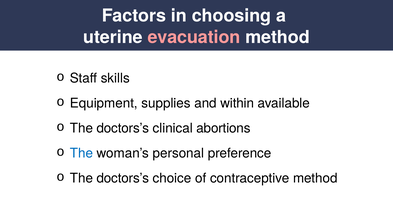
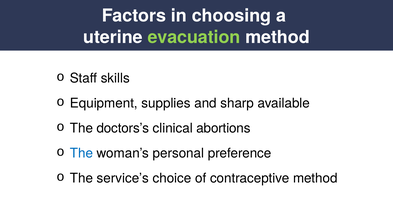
evacuation colour: pink -> light green
within: within -> sharp
doctors’s at (123, 178): doctors’s -> service’s
